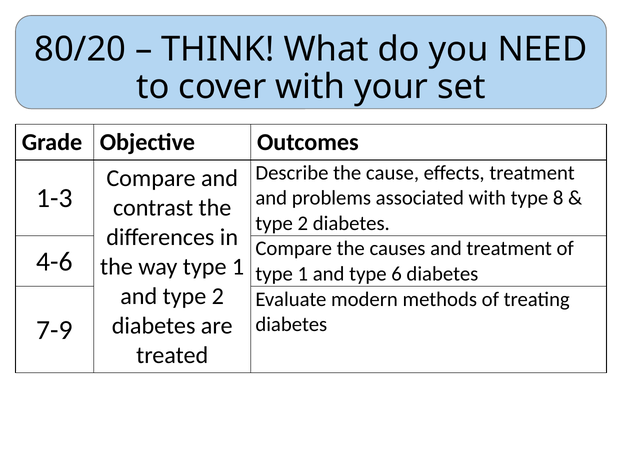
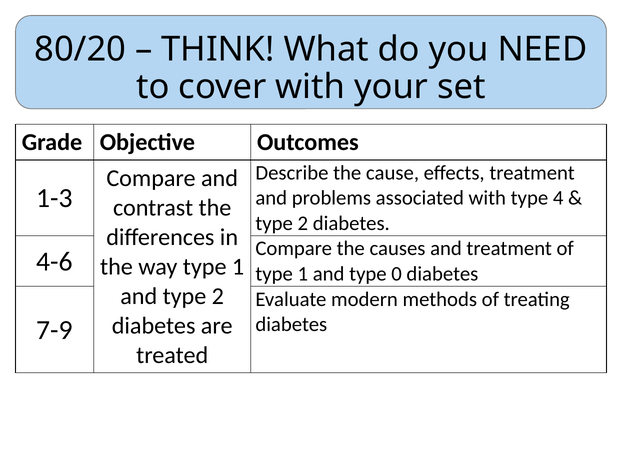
8: 8 -> 4
6: 6 -> 0
